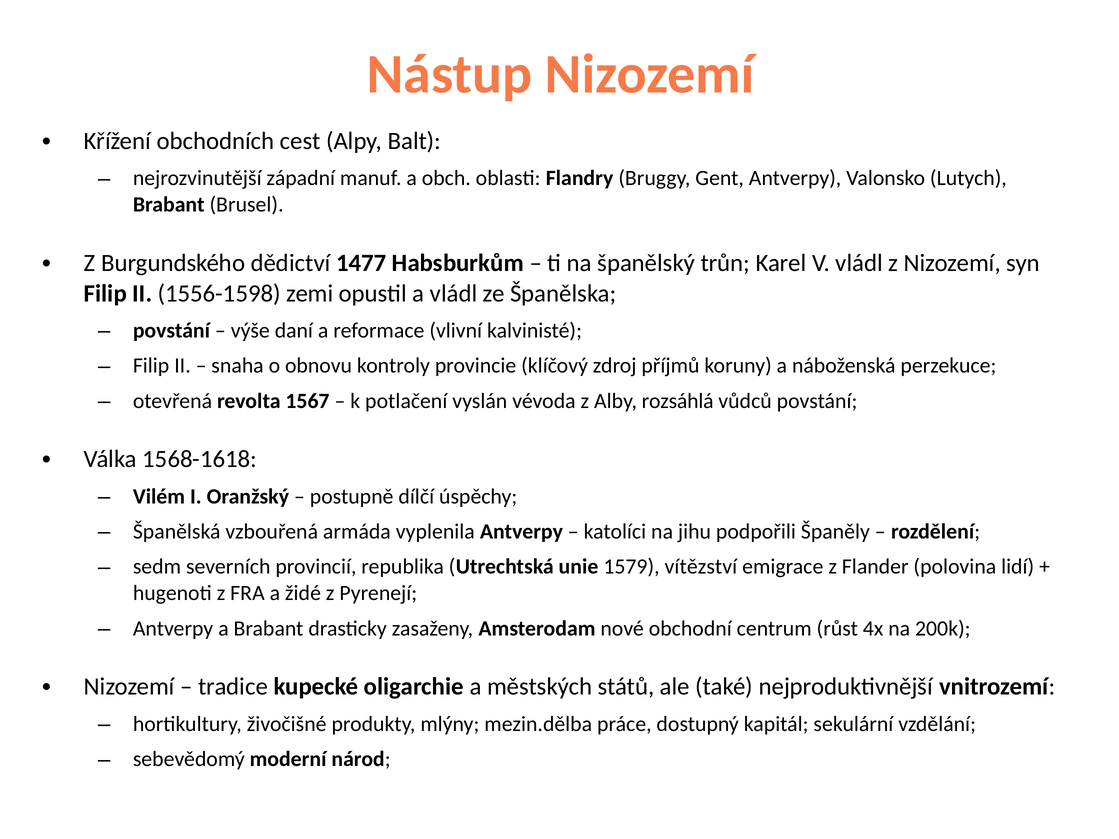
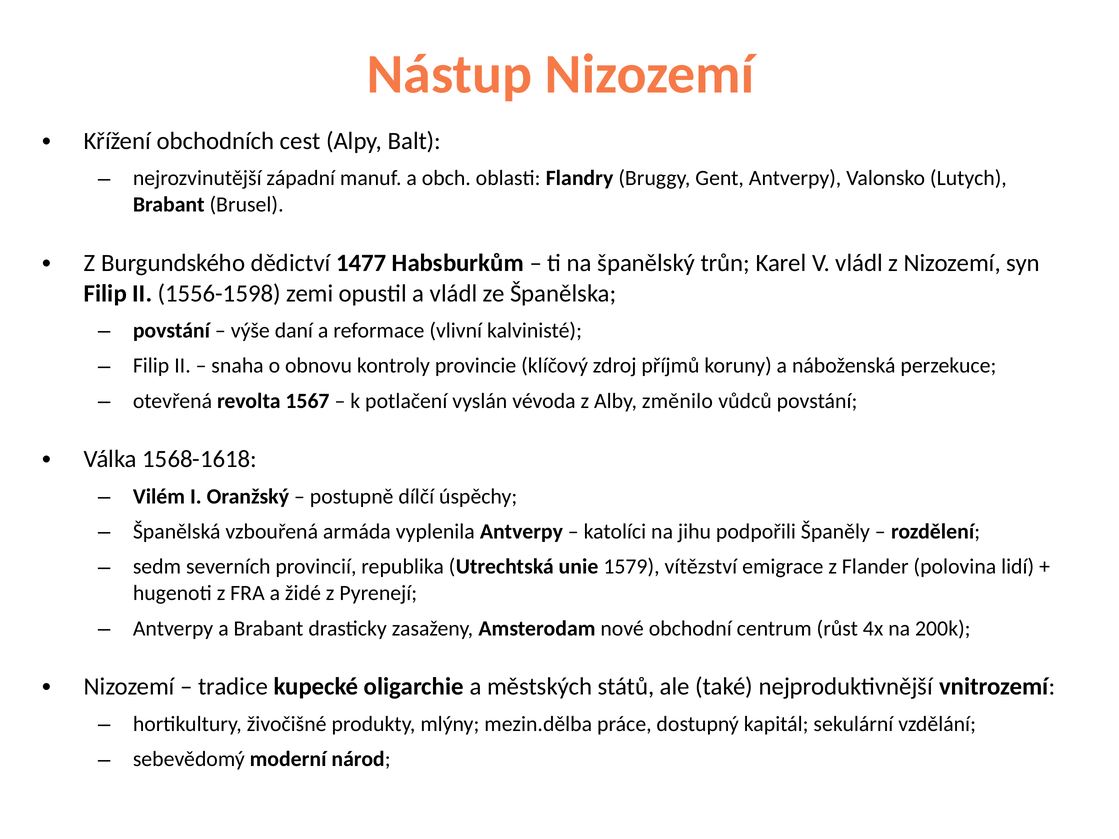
rozsáhlá: rozsáhlá -> změnilo
